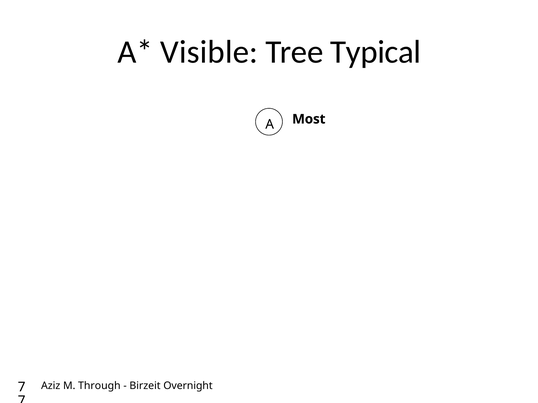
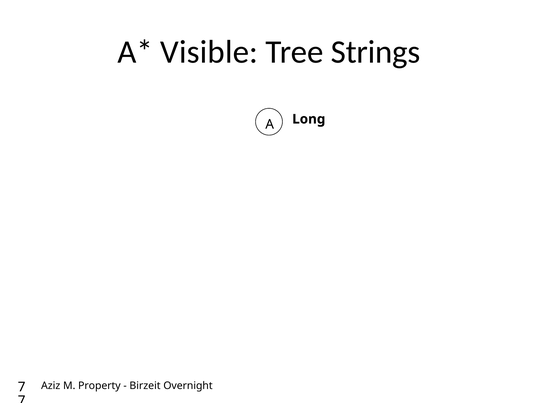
Typical: Typical -> Strings
Most: Most -> Long
Through: Through -> Property
